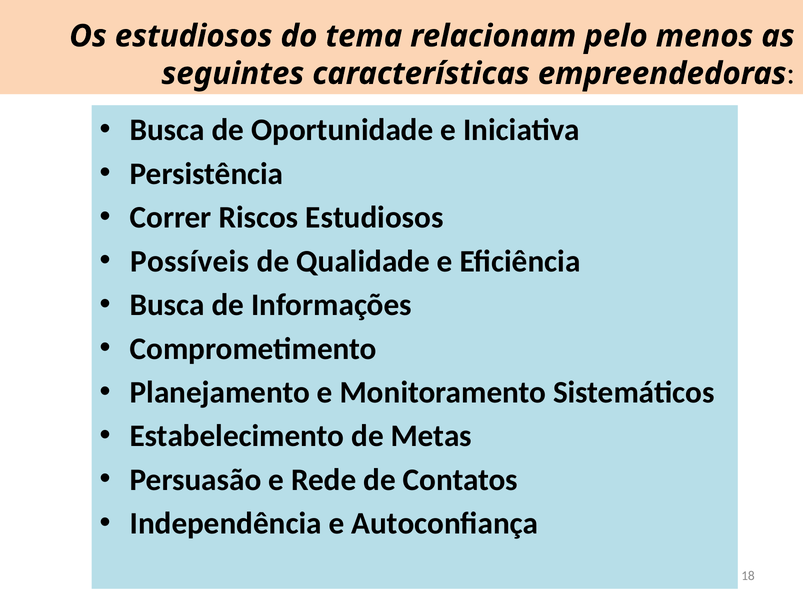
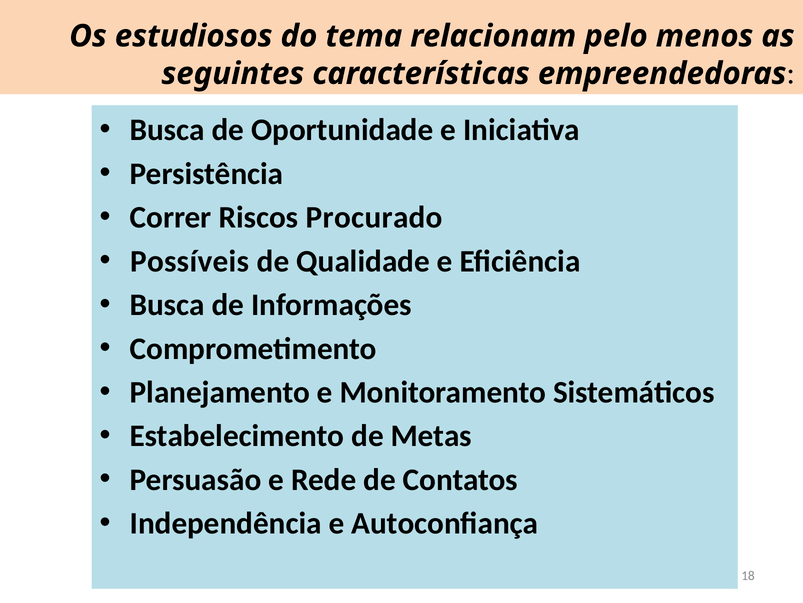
Riscos Estudiosos: Estudiosos -> Procurado
